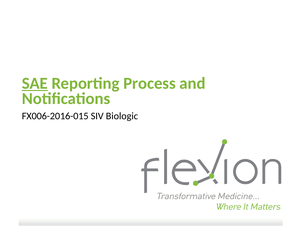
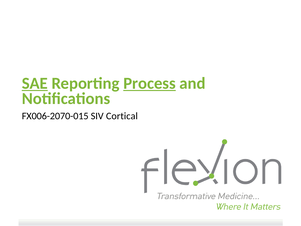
Process underline: none -> present
FX006-2016-015: FX006-2016-015 -> FX006-2070-015
Biologic: Biologic -> Cortical
